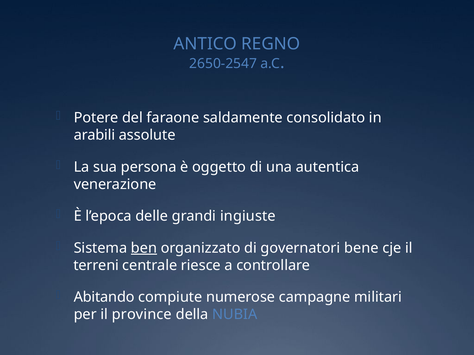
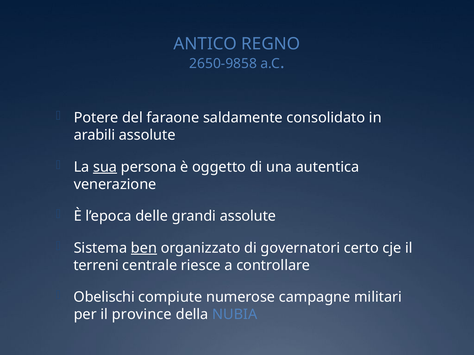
2650-2547: 2650-2547 -> 2650-9858
sua underline: none -> present
grandi ingiuste: ingiuste -> assolute
bene: bene -> certo
Abitando: Abitando -> Obelischi
